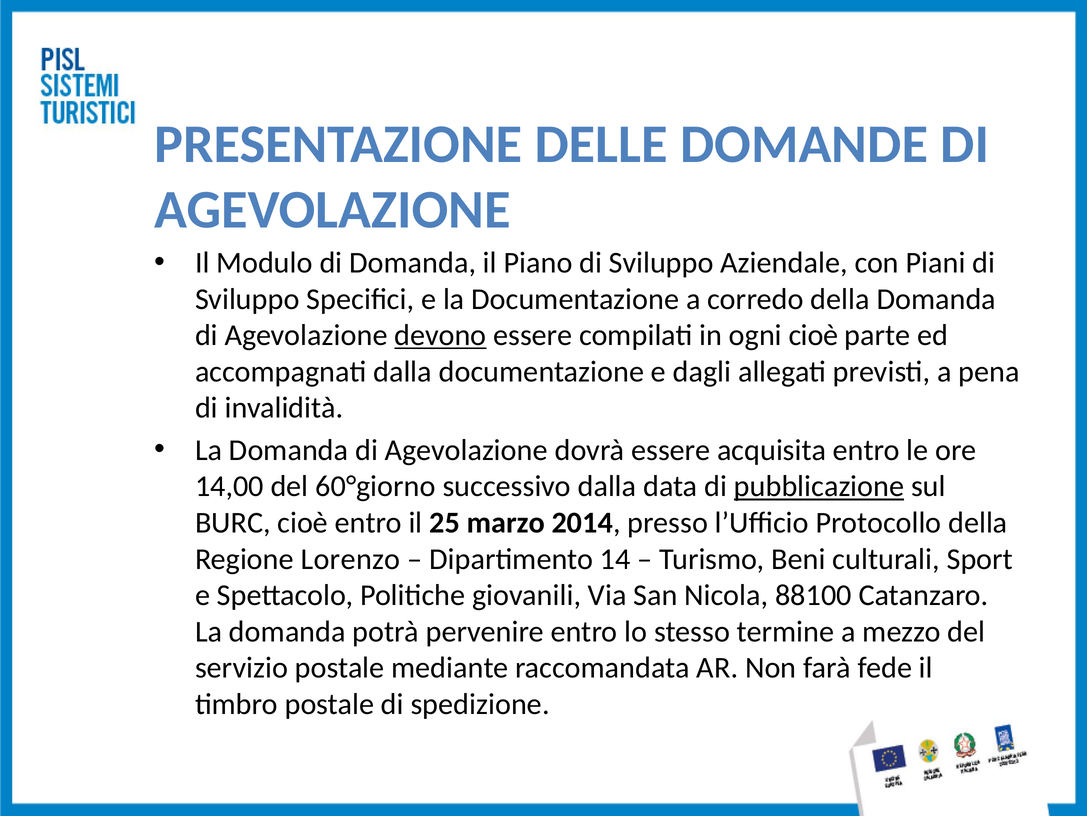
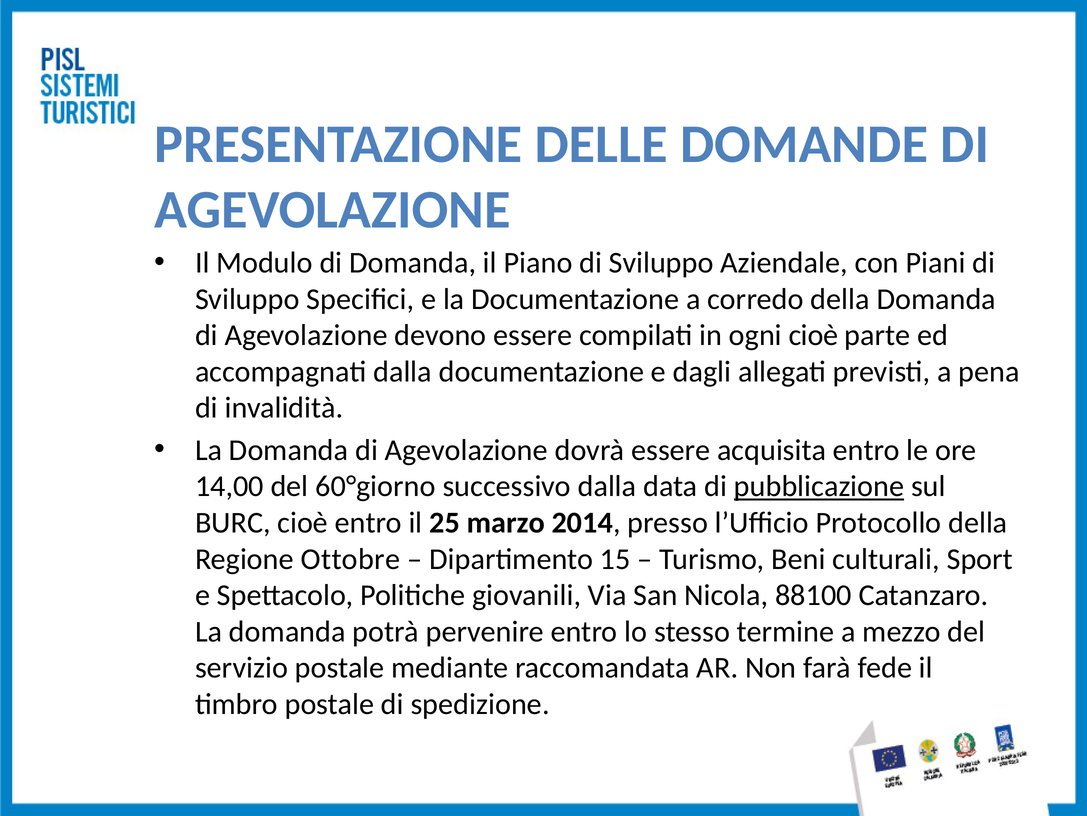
devono underline: present -> none
Lorenzo: Lorenzo -> Ottobre
14: 14 -> 15
